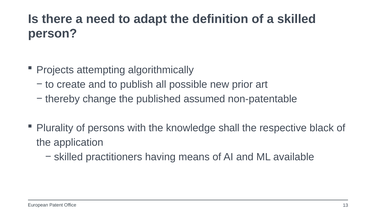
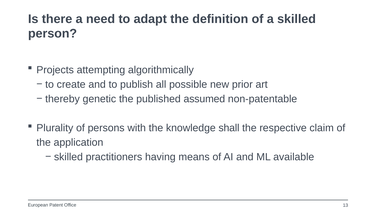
change: change -> genetic
black: black -> claim
